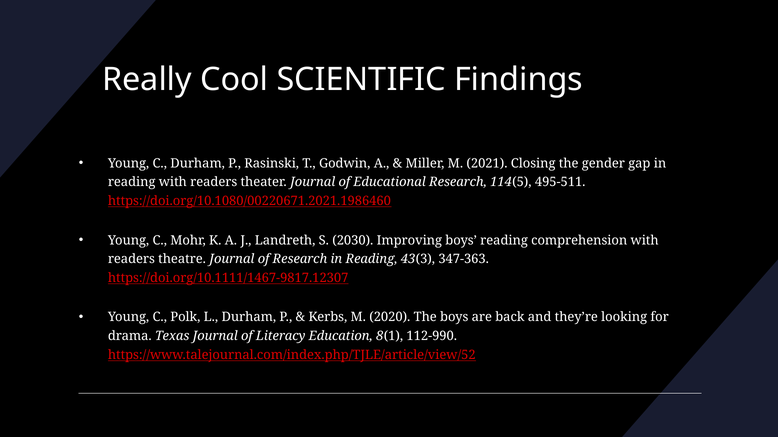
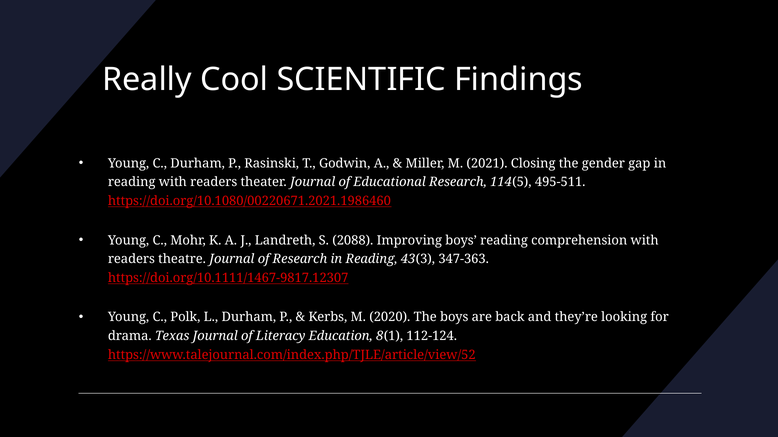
2030: 2030 -> 2088
112-990: 112-990 -> 112-124
